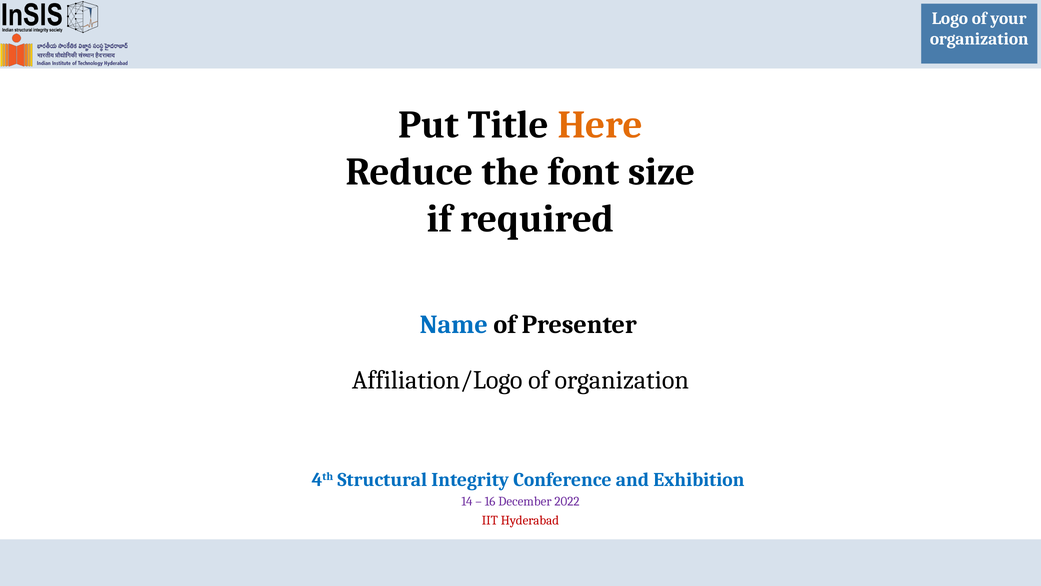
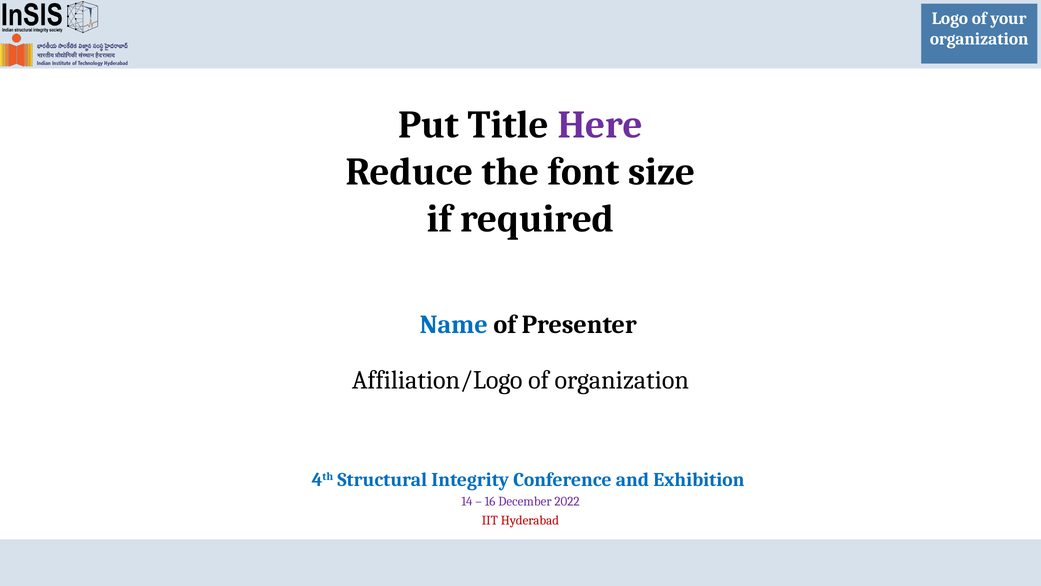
Here colour: orange -> purple
